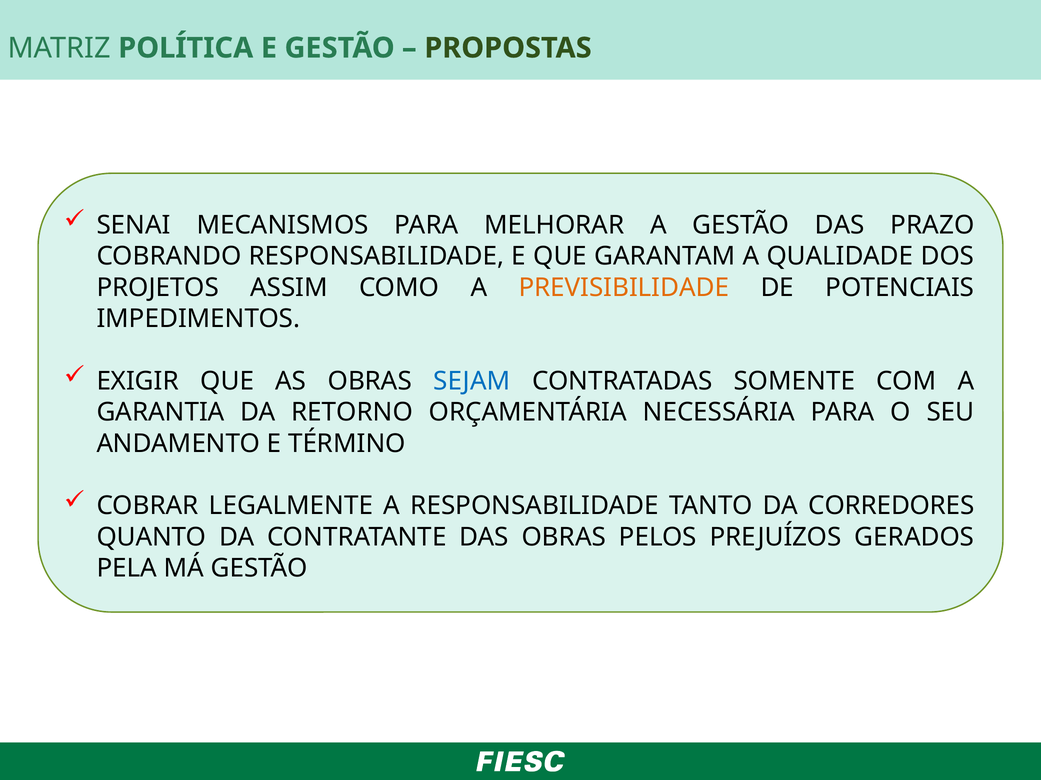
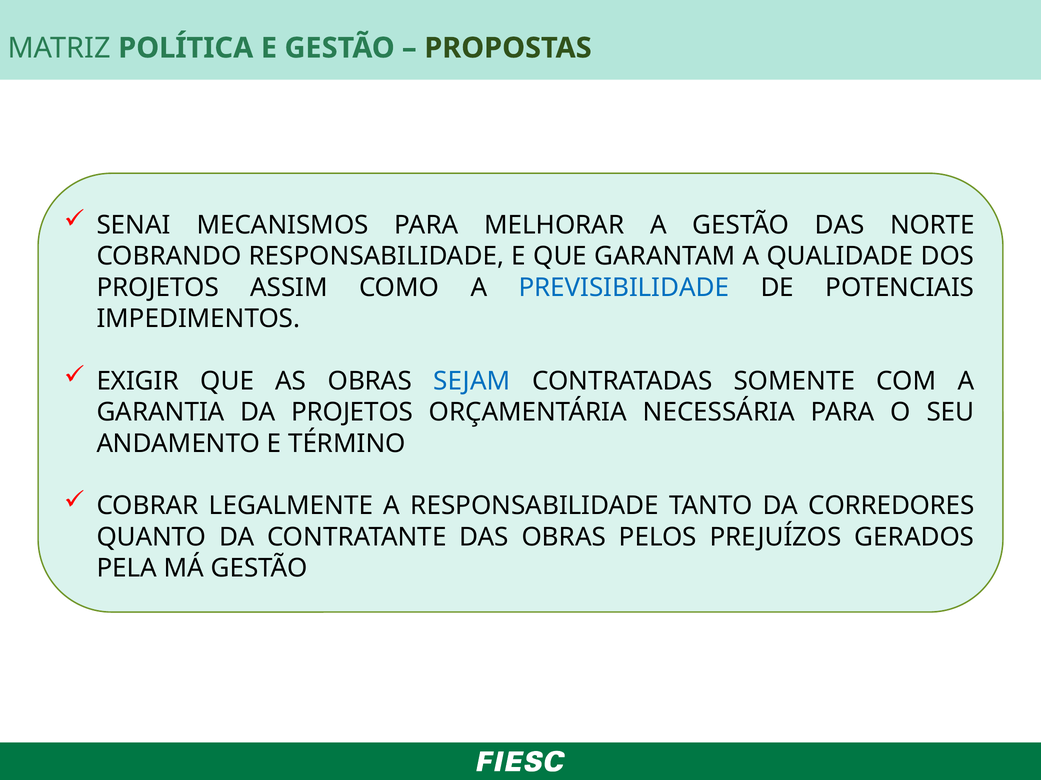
PRAZO: PRAZO -> NORTE
PREVISIBILIDADE colour: orange -> blue
DA RETORNO: RETORNO -> PROJETOS
